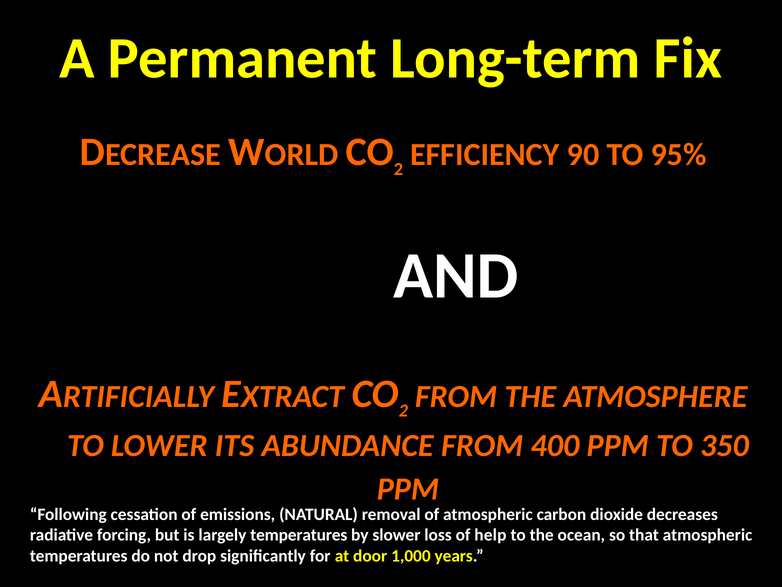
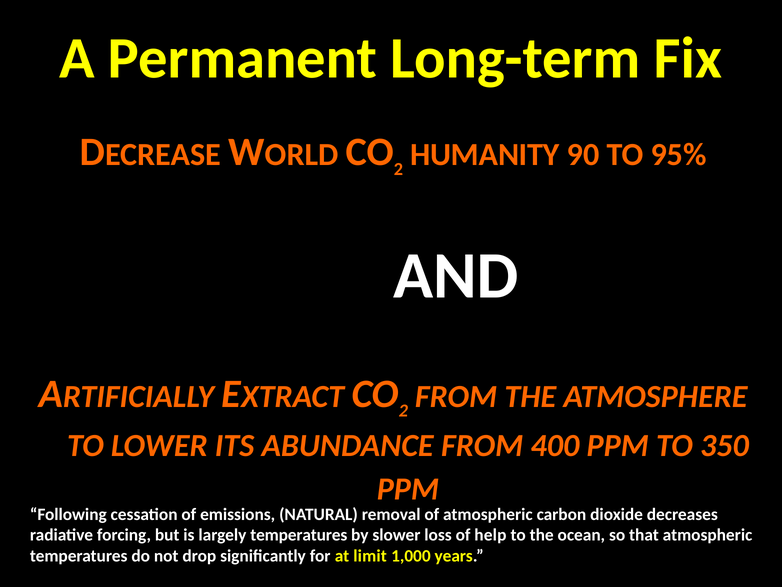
EFFICIENCY: EFFICIENCY -> HUMANITY
door: door -> limit
